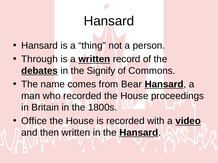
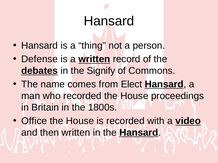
Through: Through -> Defense
Bear: Bear -> Elect
